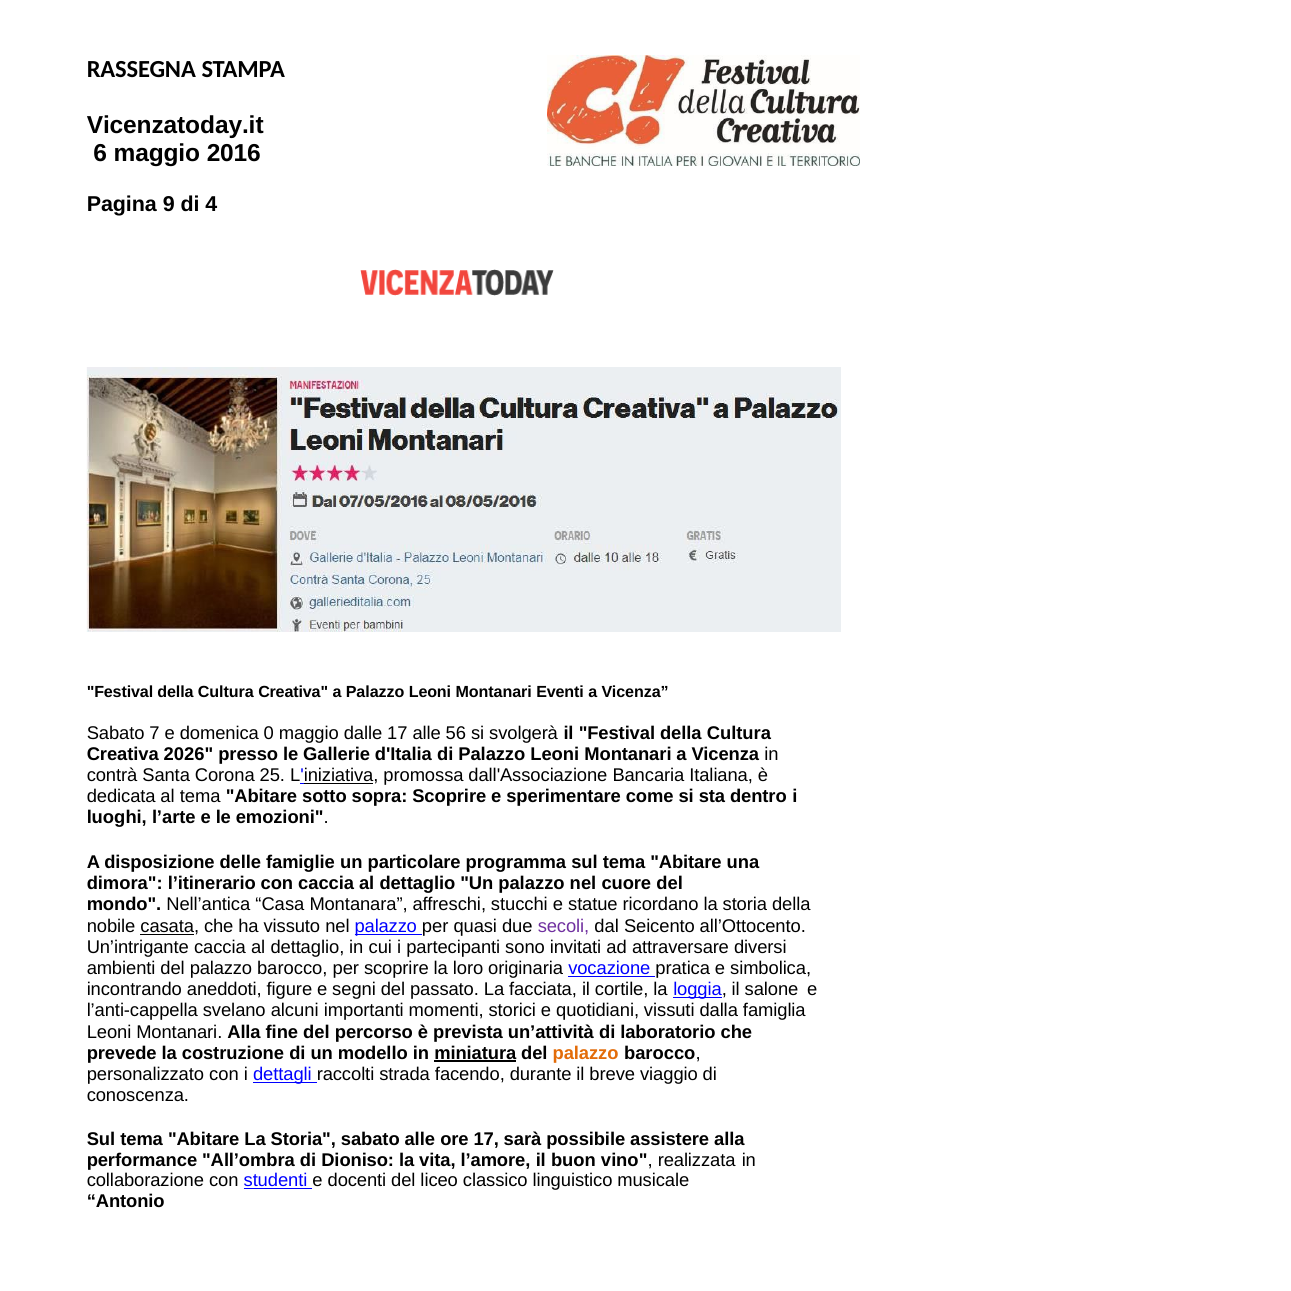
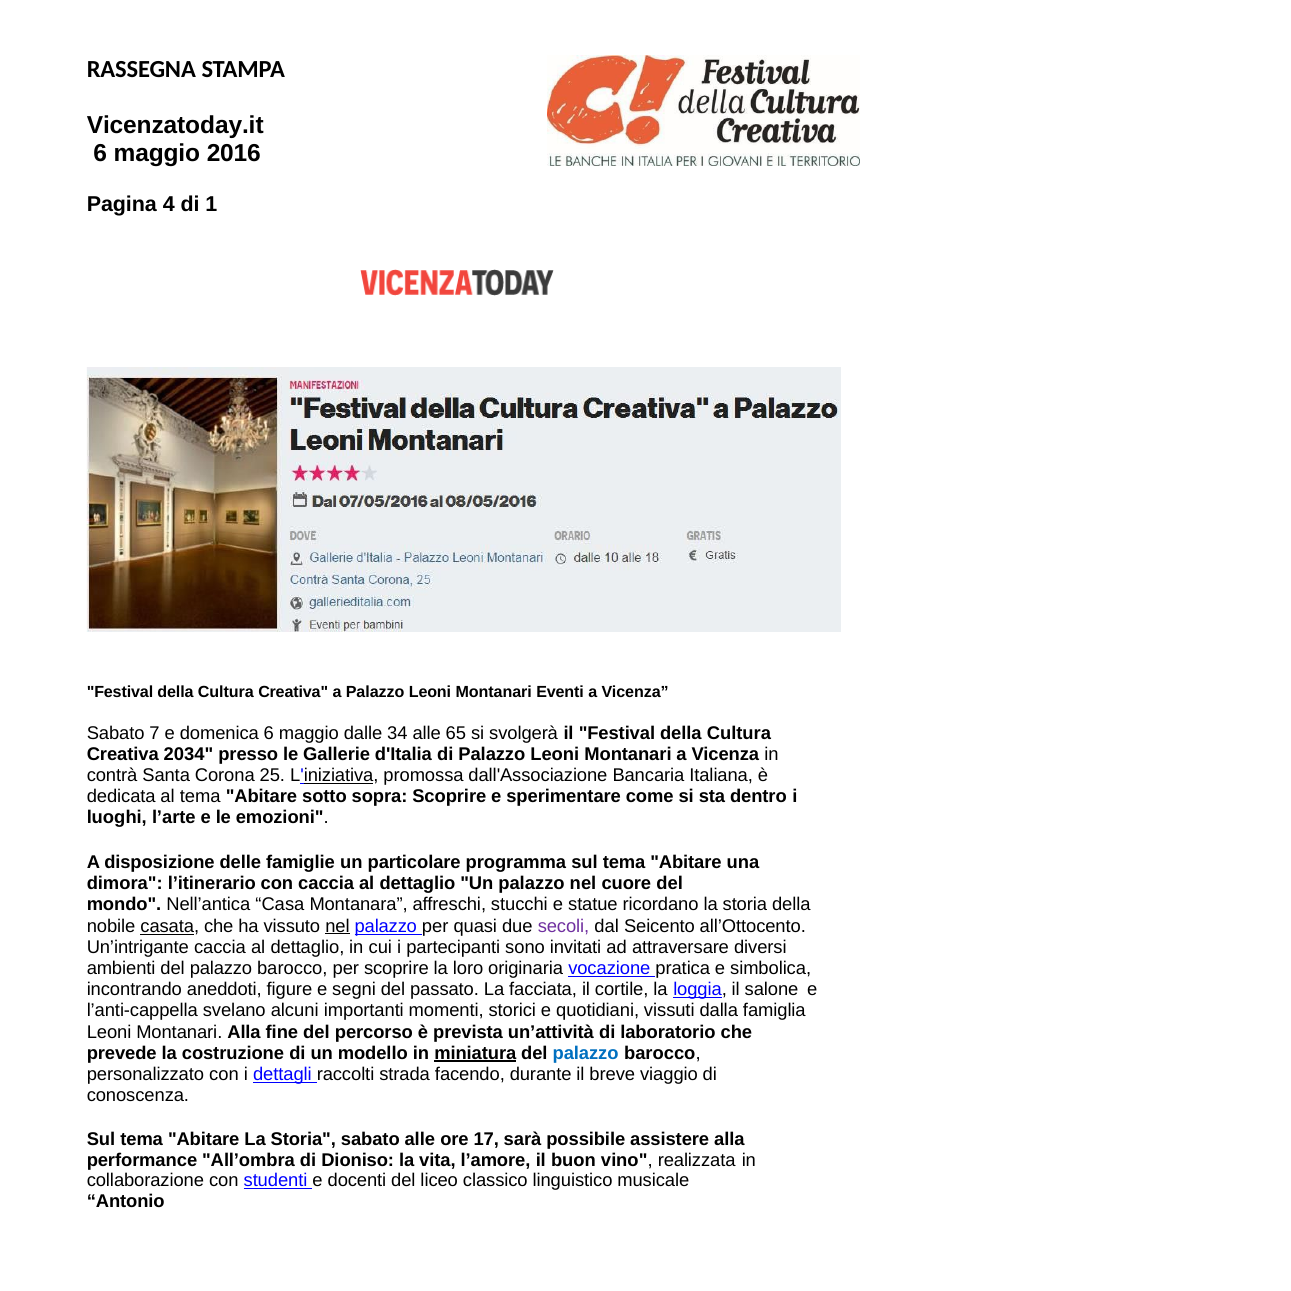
9: 9 -> 4
4: 4 -> 1
domenica 0: 0 -> 6
dalle 17: 17 -> 34
56: 56 -> 65
2026: 2026 -> 2034
nel at (337, 926) underline: none -> present
palazzo at (586, 1053) colour: orange -> blue
